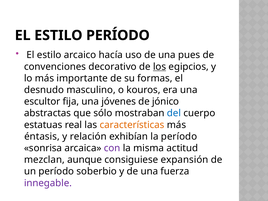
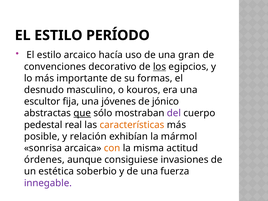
pues: pues -> gran
que underline: none -> present
del colour: blue -> purple
estatuas: estatuas -> pedestal
éntasis: éntasis -> posible
la período: período -> mármol
con colour: purple -> orange
mezclan: mezclan -> órdenes
expansión: expansión -> invasiones
un período: período -> estética
